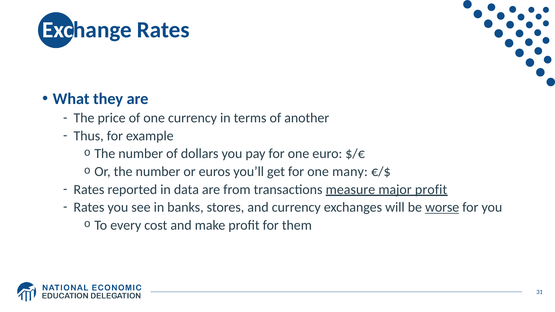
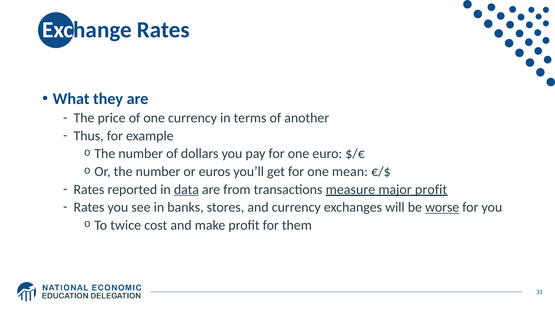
many: many -> mean
data underline: none -> present
every: every -> twice
